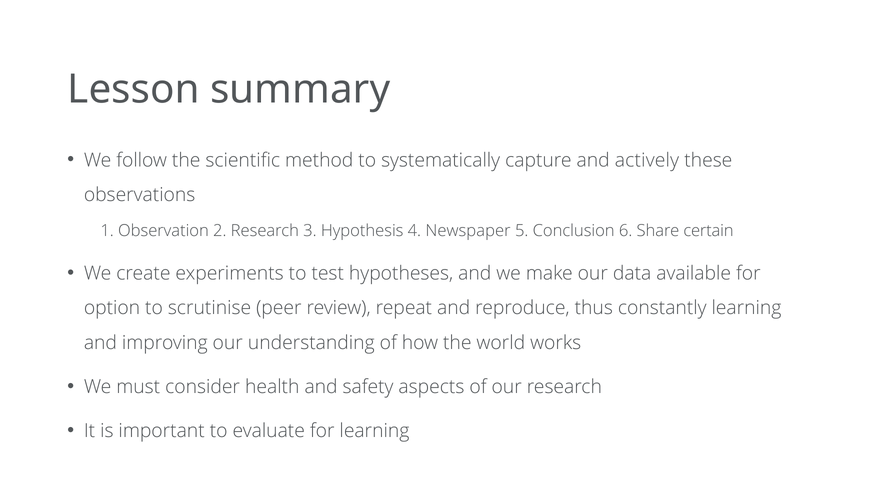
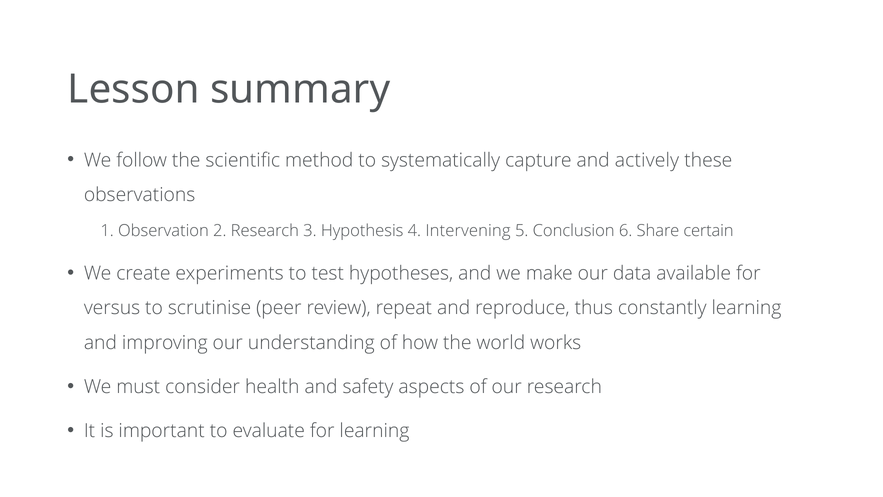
Newspaper: Newspaper -> Intervening
option: option -> versus
